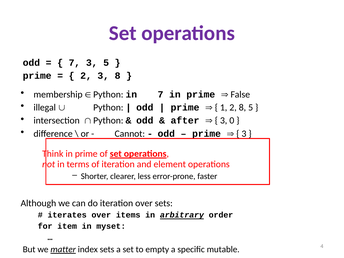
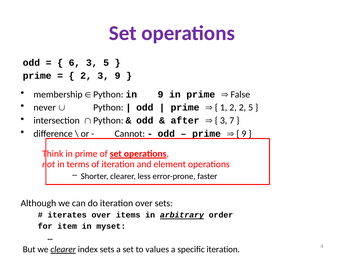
7 at (74, 63): 7 -> 6
3 8: 8 -> 9
in 7: 7 -> 9
illegal: illegal -> never
2 8: 8 -> 2
0: 0 -> 7
3 at (244, 134): 3 -> 9
we matter: matter -> clearer
empty: empty -> values
specific mutable: mutable -> iteration
